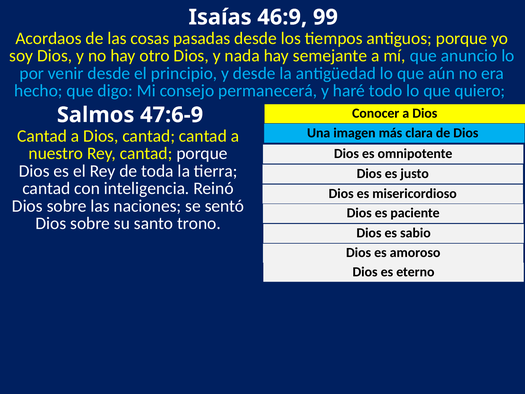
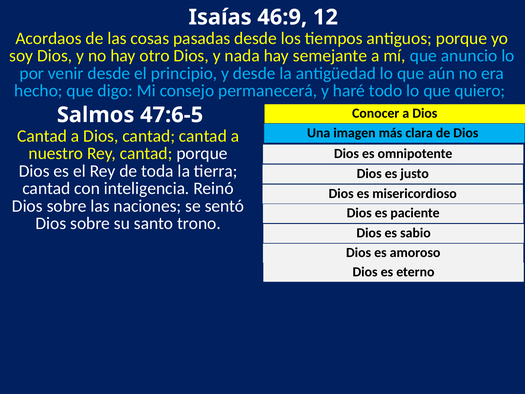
99: 99 -> 12
47:6-9: 47:6-9 -> 47:6-5
